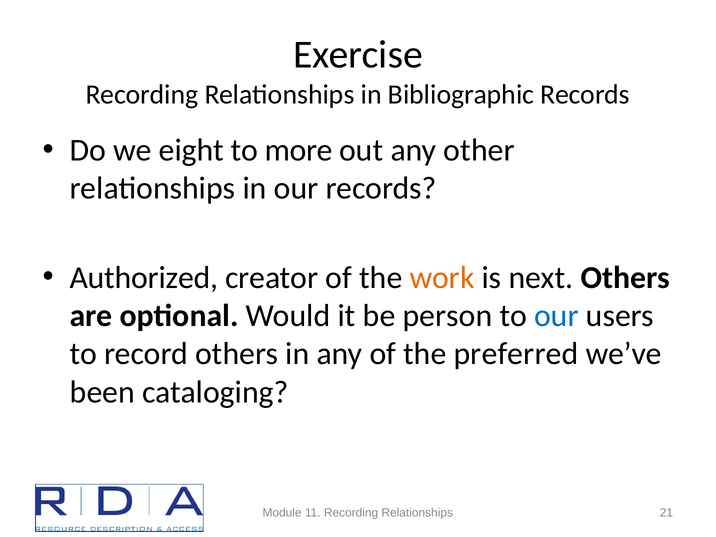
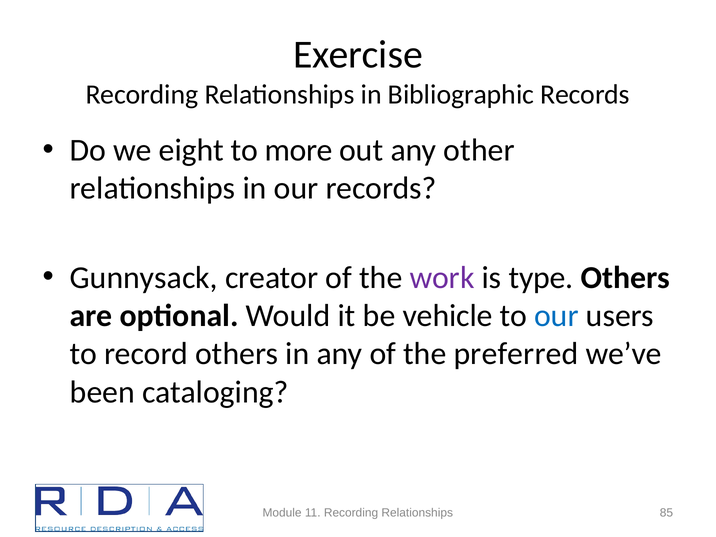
Authorized: Authorized -> Gunnysack
work colour: orange -> purple
next: next -> type
person: person -> vehicle
21: 21 -> 85
